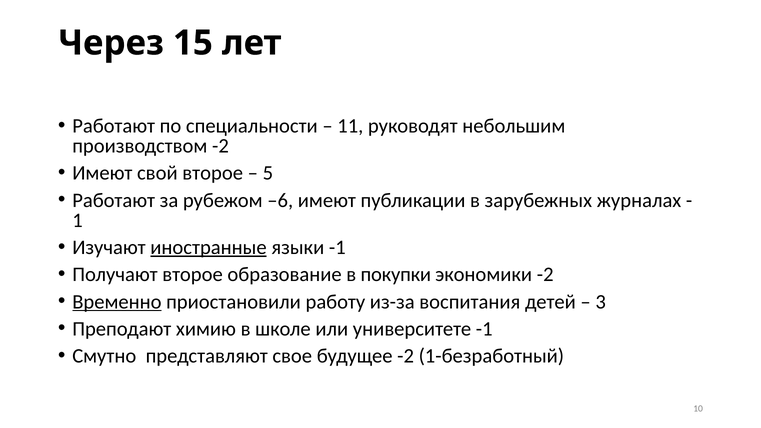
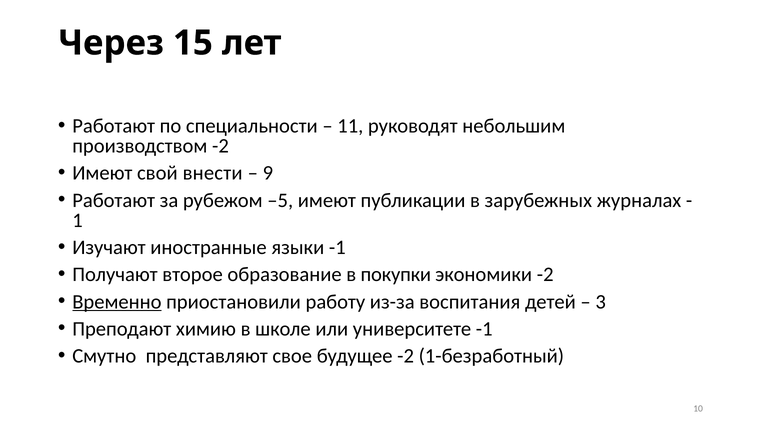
свой второе: второе -> внести
5: 5 -> 9
–6: –6 -> –5
иностранные underline: present -> none
